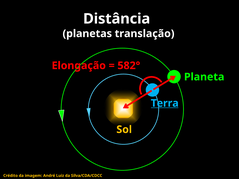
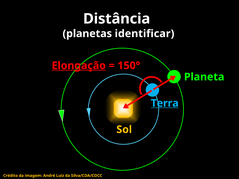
translação: translação -> identificar
Elongação underline: none -> present
582°: 582° -> 150°
